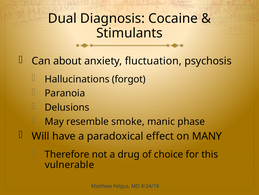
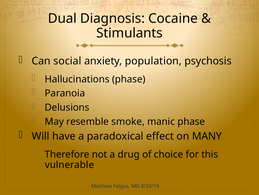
about: about -> social
fluctuation: fluctuation -> population
Hallucinations forgot: forgot -> phase
